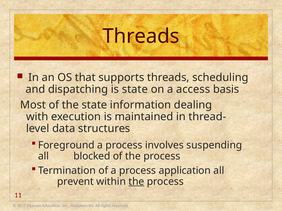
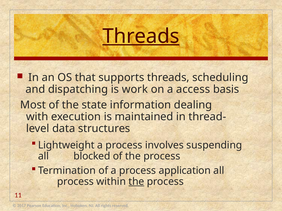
Threads at (141, 36) underline: none -> present
is state: state -> work
Foreground: Foreground -> Lightweight
prevent at (75, 182): prevent -> process
